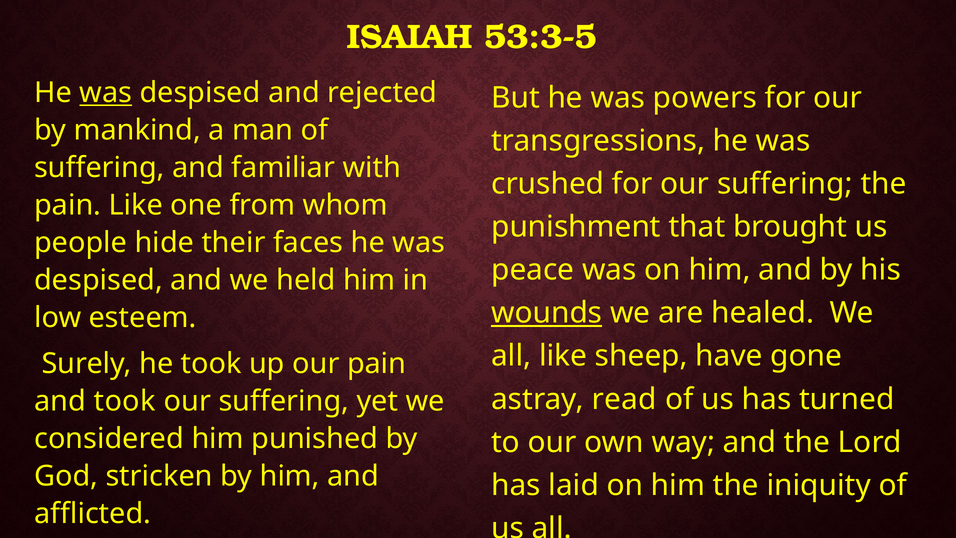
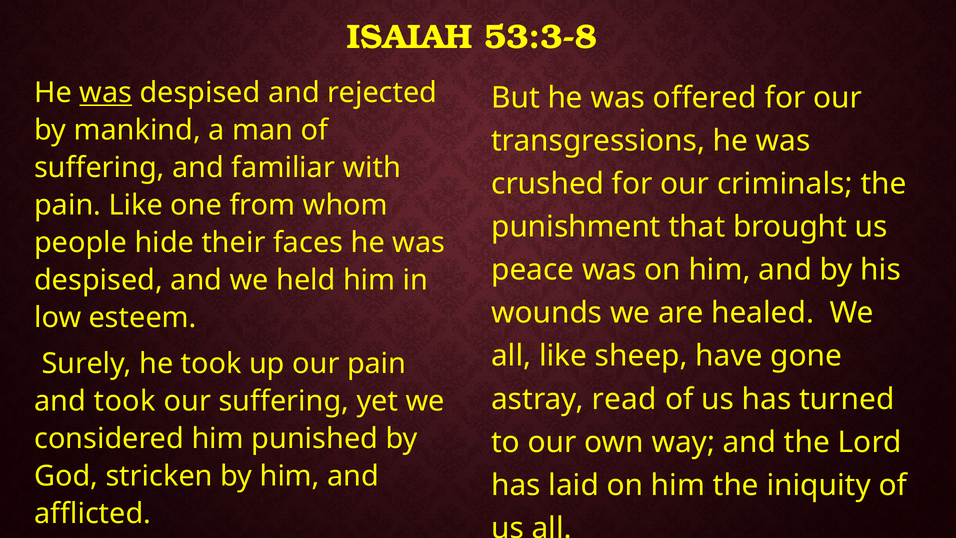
53:3-5: 53:3-5 -> 53:3-8
powers: powers -> offered
for our suffering: suffering -> criminals
wounds underline: present -> none
